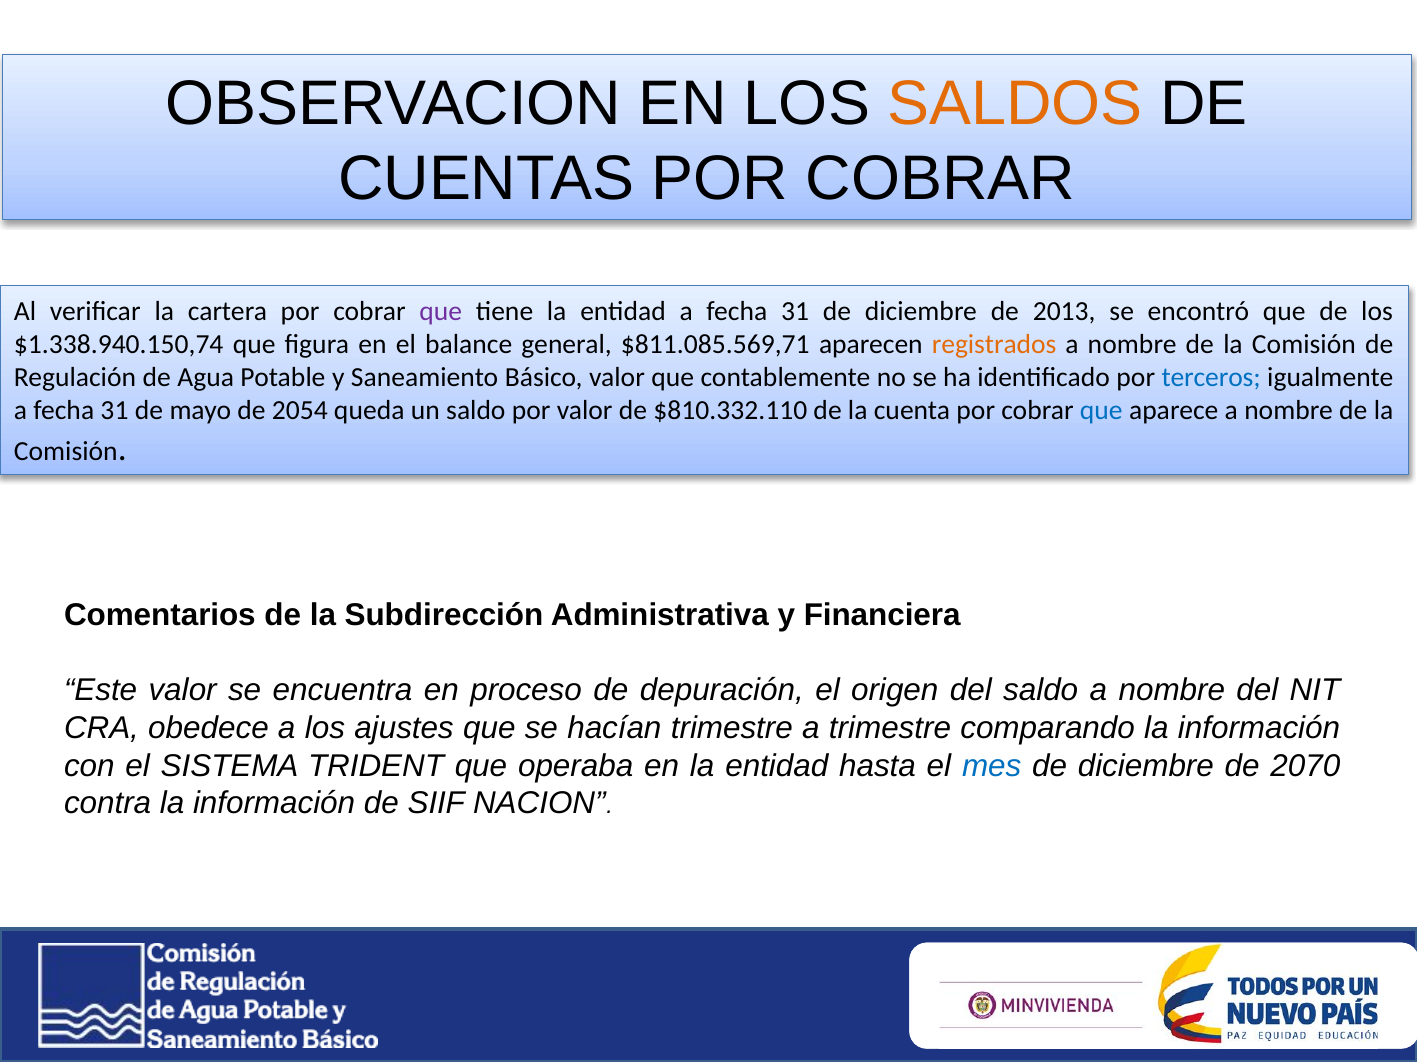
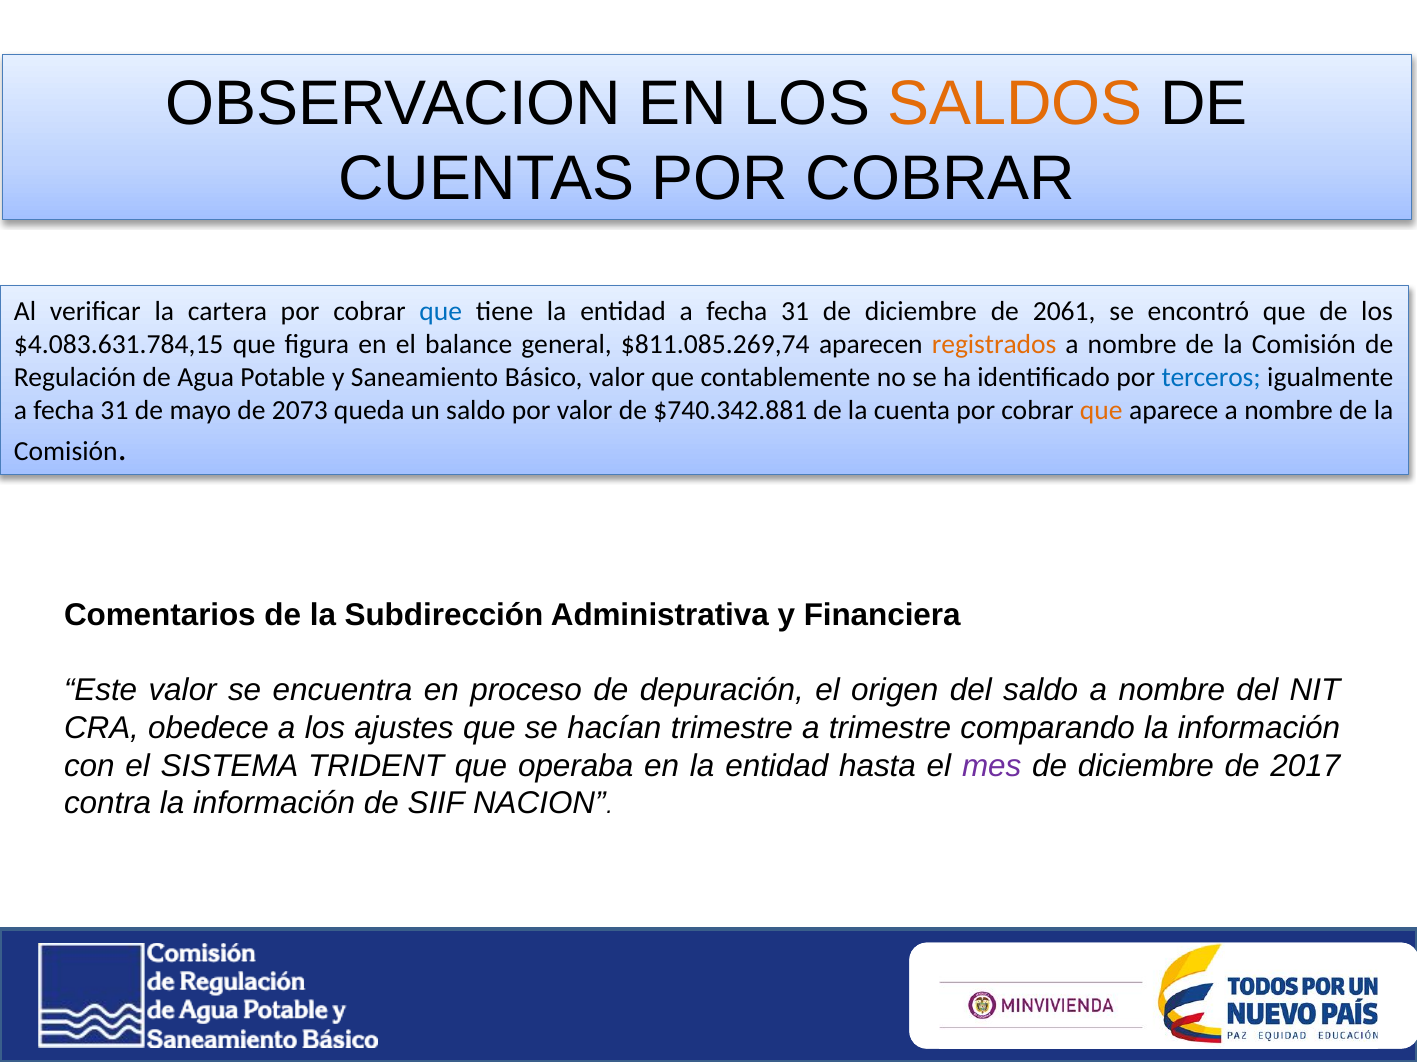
que at (441, 311) colour: purple -> blue
2013: 2013 -> 2061
$1.338.940.150,74: $1.338.940.150,74 -> $4.083.631.784,15
$811.085.569,71: $811.085.569,71 -> $811.085.269,74
2054: 2054 -> 2073
$810.332.110: $810.332.110 -> $740.342.881
que at (1101, 411) colour: blue -> orange
mes colour: blue -> purple
2070: 2070 -> 2017
